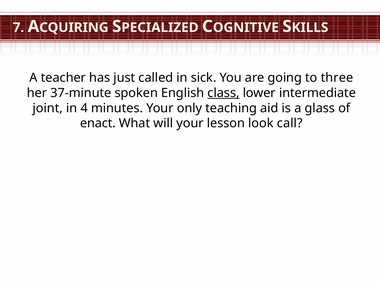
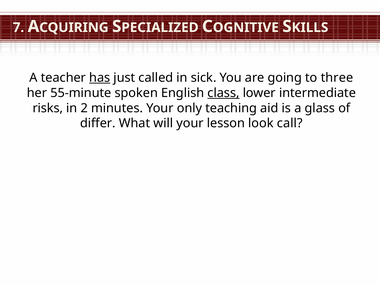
has underline: none -> present
37-minute: 37-minute -> 55-minute
joint: joint -> risks
4: 4 -> 2
enact: enact -> differ
